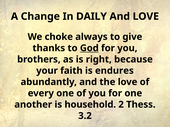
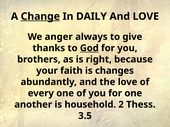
Change underline: none -> present
choke: choke -> anger
endures: endures -> changes
3.2: 3.2 -> 3.5
